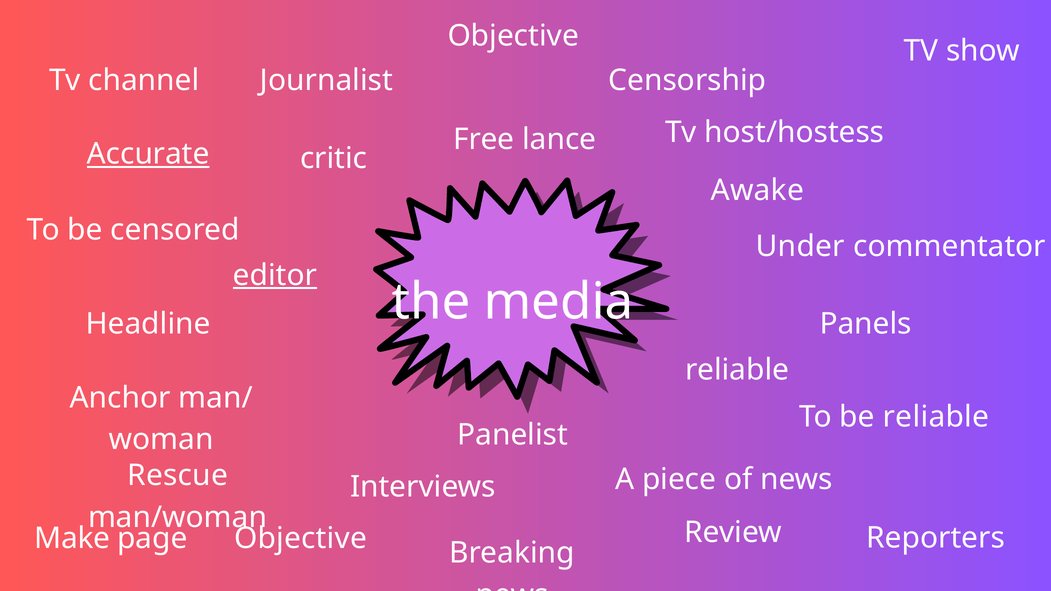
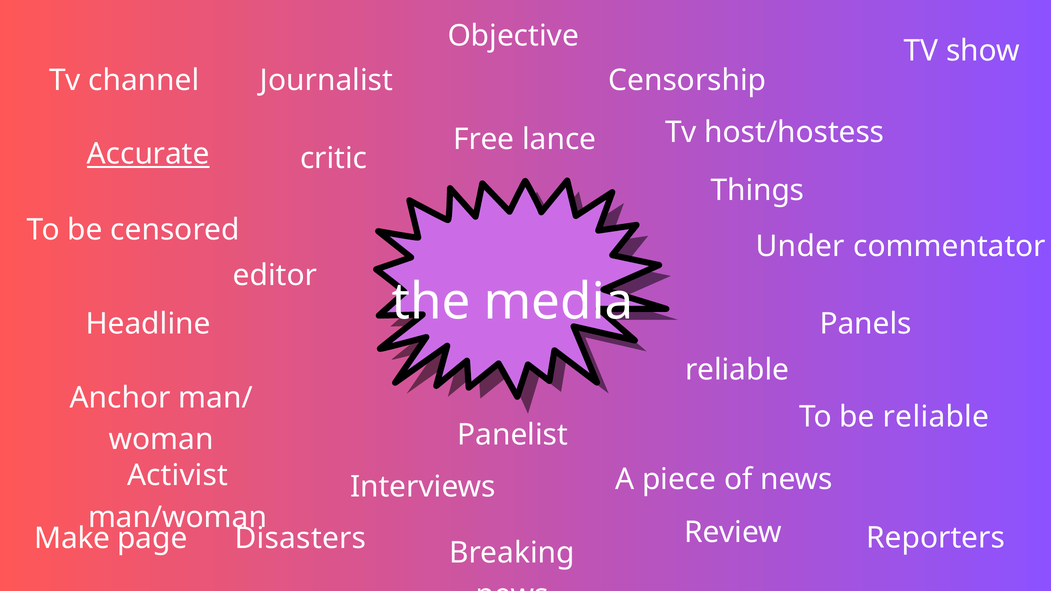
Awake: Awake -> Things
editor underline: present -> none
Rescue: Rescue -> Activist
Objective at (300, 538): Objective -> Disasters
